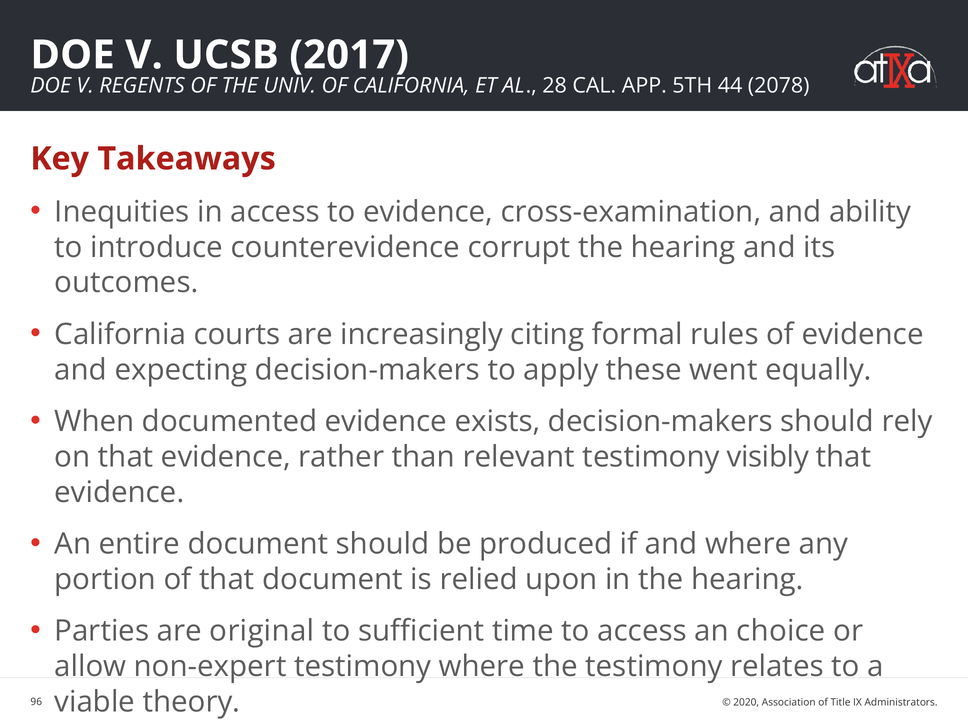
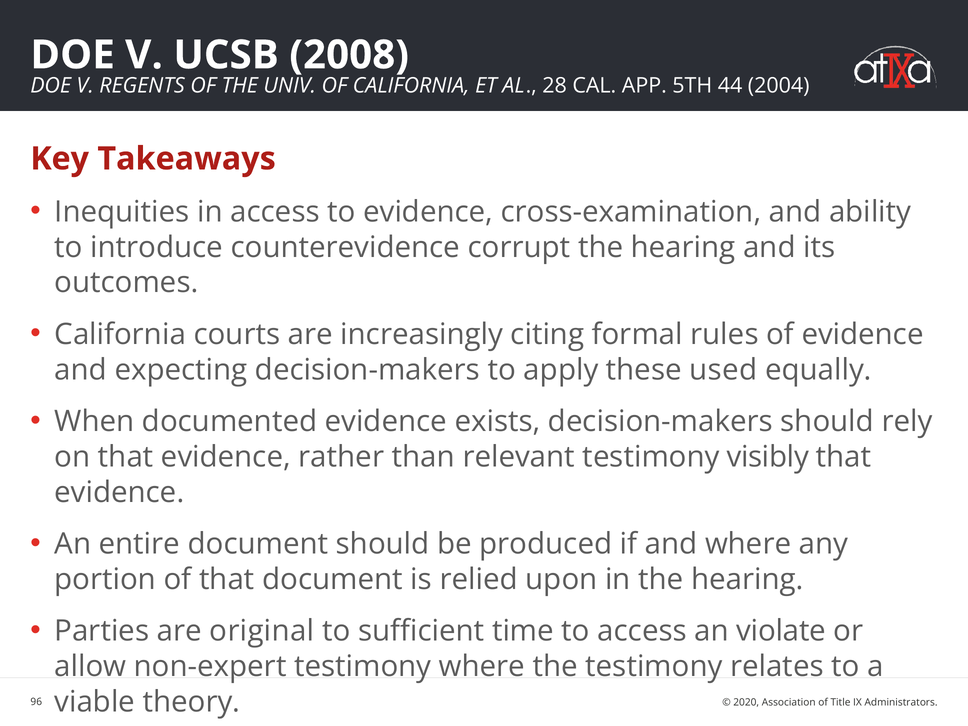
2017: 2017 -> 2008
2078: 2078 -> 2004
went: went -> used
choice: choice -> violate
